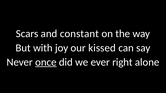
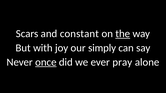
the underline: none -> present
kissed: kissed -> simply
right: right -> pray
